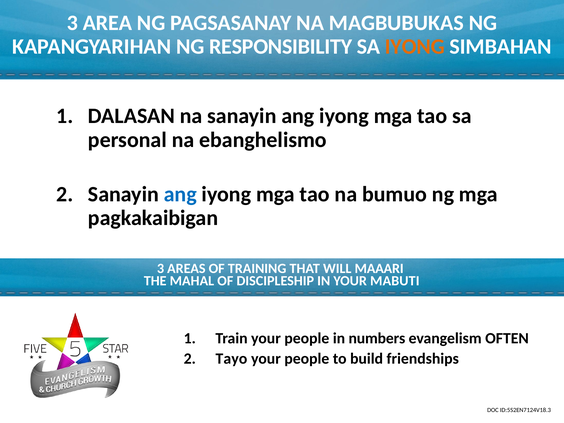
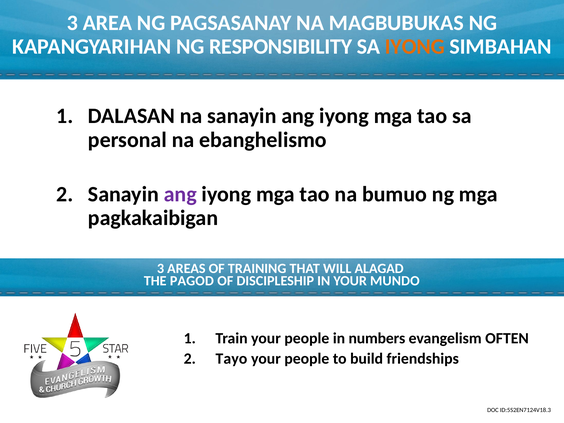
ang at (180, 194) colour: blue -> purple
MAAARI: MAAARI -> ALAGAD
MAHAL: MAHAL -> PAGOD
MABUTI: MABUTI -> MUNDO
